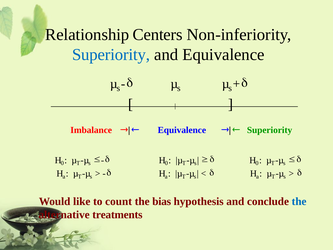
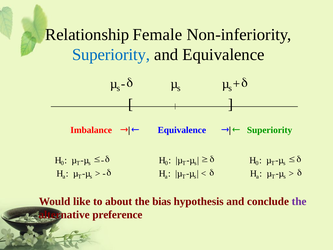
Centers: Centers -> Female
count: count -> about
the at (299, 201) colour: blue -> purple
treatments: treatments -> preference
